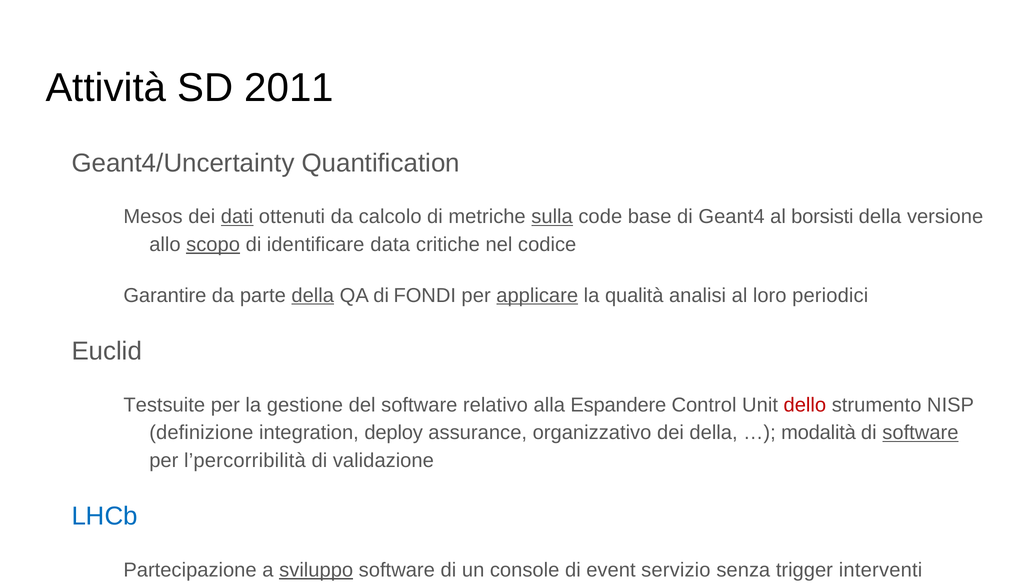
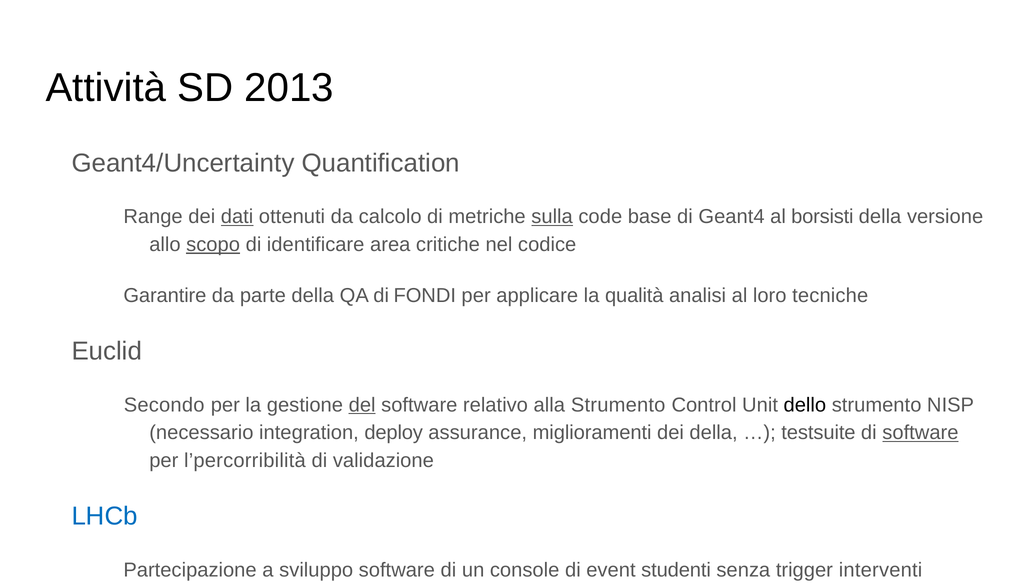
2011: 2011 -> 2013
Mesos: Mesos -> Range
data: data -> area
della at (313, 295) underline: present -> none
applicare underline: present -> none
periodici: periodici -> tecniche
Testsuite: Testsuite -> Secondo
del underline: none -> present
alla Espandere: Espandere -> Strumento
dello colour: red -> black
definizione: definizione -> necessario
organizzativo: organizzativo -> miglioramenti
modalità: modalità -> testsuite
sviluppo underline: present -> none
servizio: servizio -> studenti
